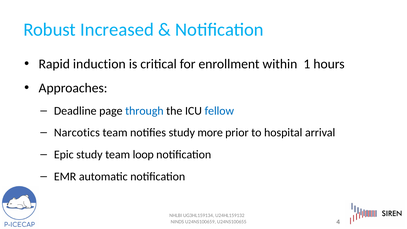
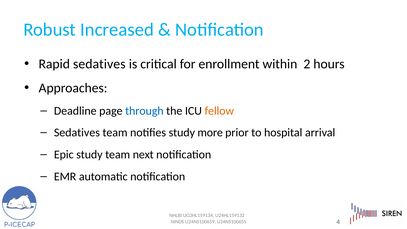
Rapid induction: induction -> sedatives
1: 1 -> 2
fellow colour: blue -> orange
Narcotics at (77, 133): Narcotics -> Sedatives
loop: loop -> next
